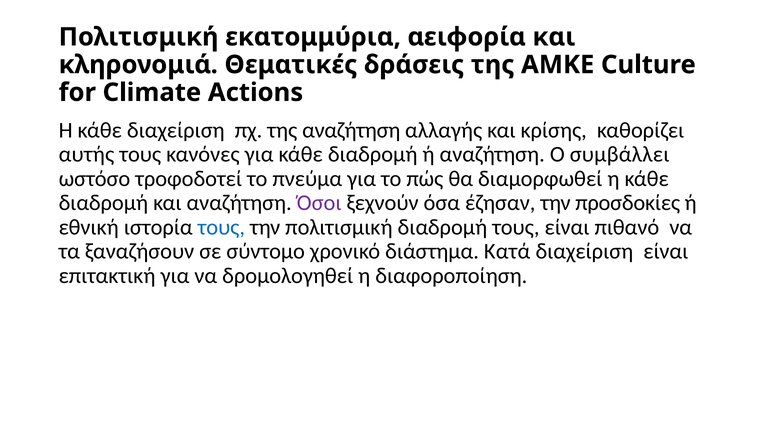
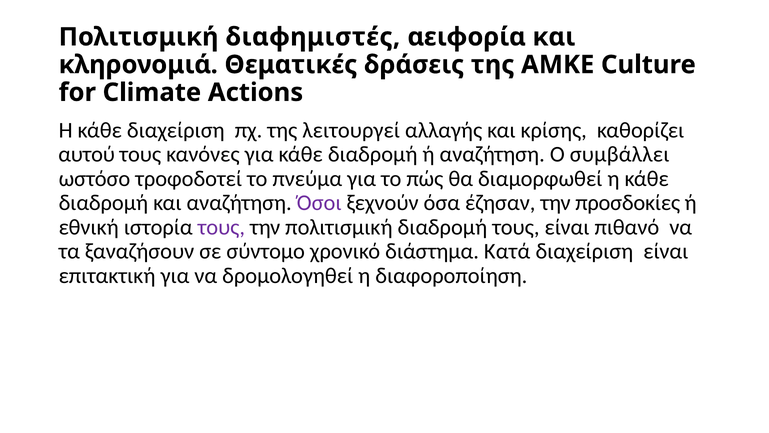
εκατομμύρια: εκατομμύρια -> διαφημιστές
της αναζήτηση: αναζήτηση -> λειτουργεί
αυτής: αυτής -> αυτού
τους at (221, 227) colour: blue -> purple
